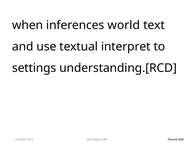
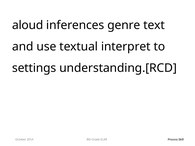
when: when -> aloud
world: world -> genre
